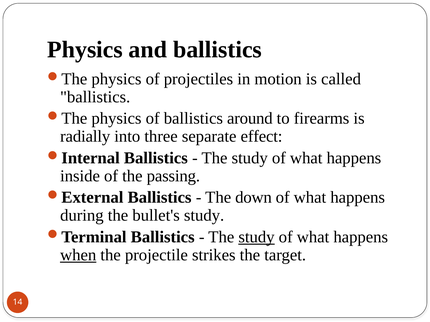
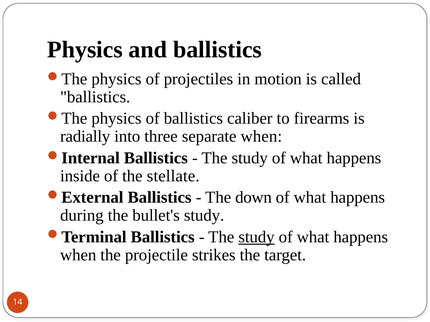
around: around -> caliber
separate effect: effect -> when
passing: passing -> stellate
when at (78, 255) underline: present -> none
